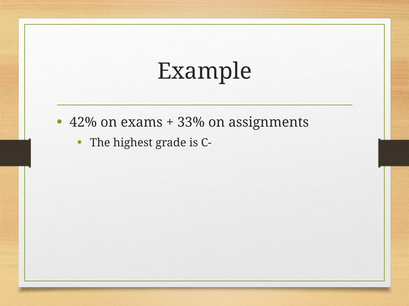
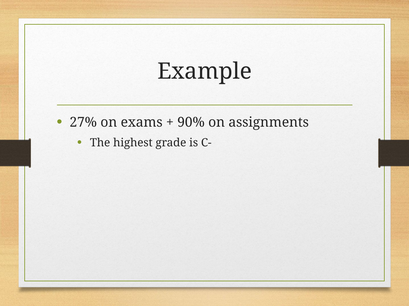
42%: 42% -> 27%
33%: 33% -> 90%
